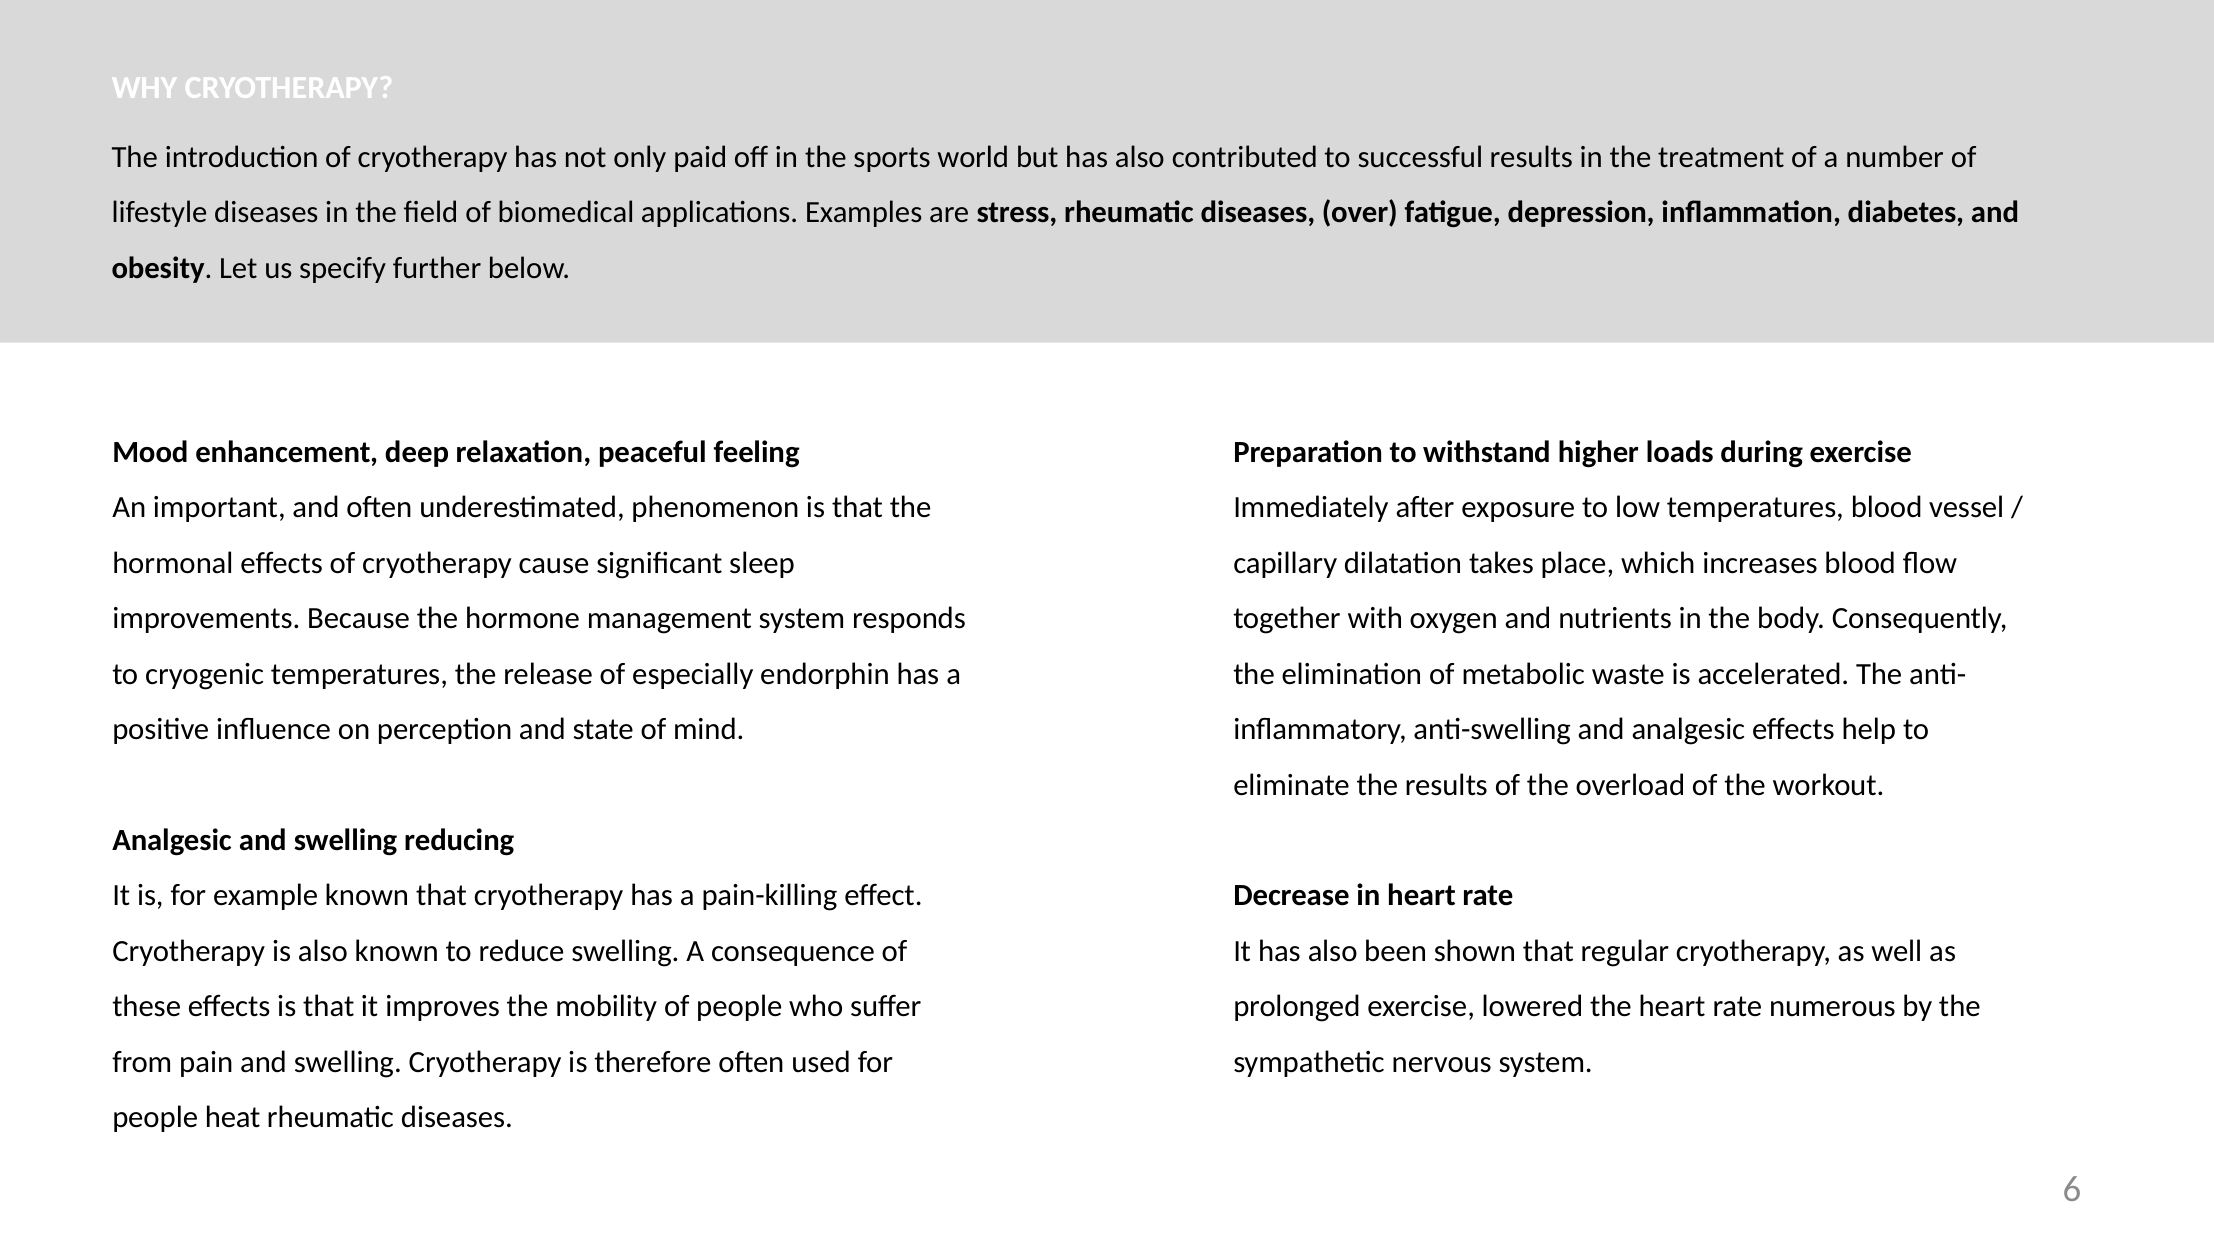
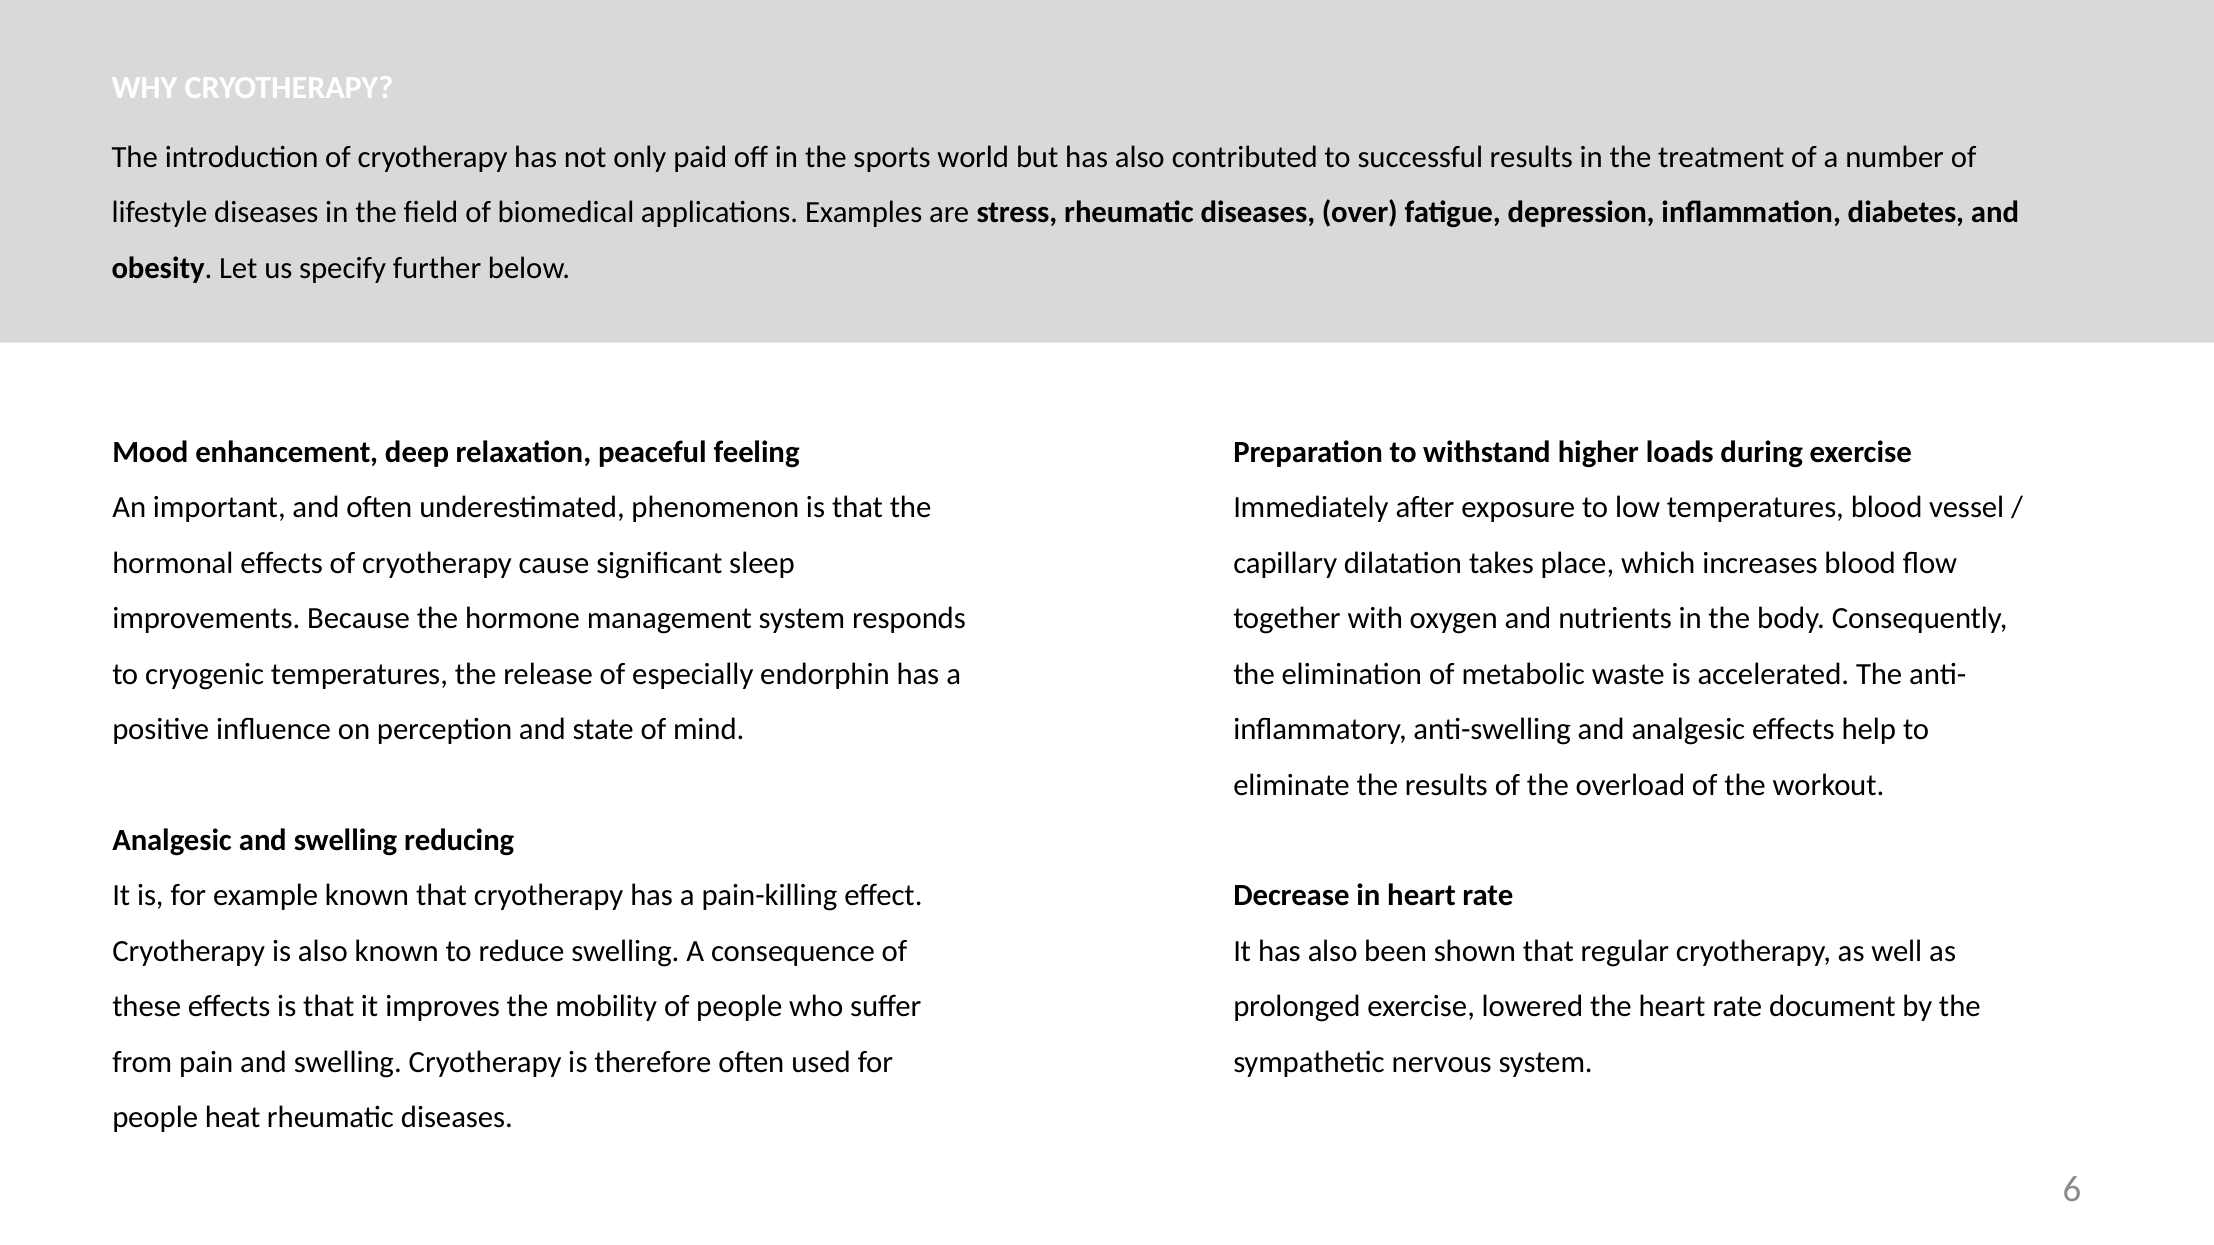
numerous: numerous -> document
